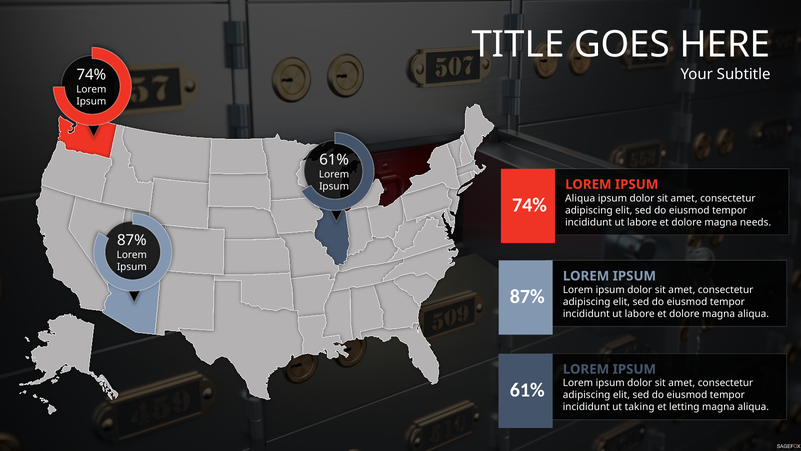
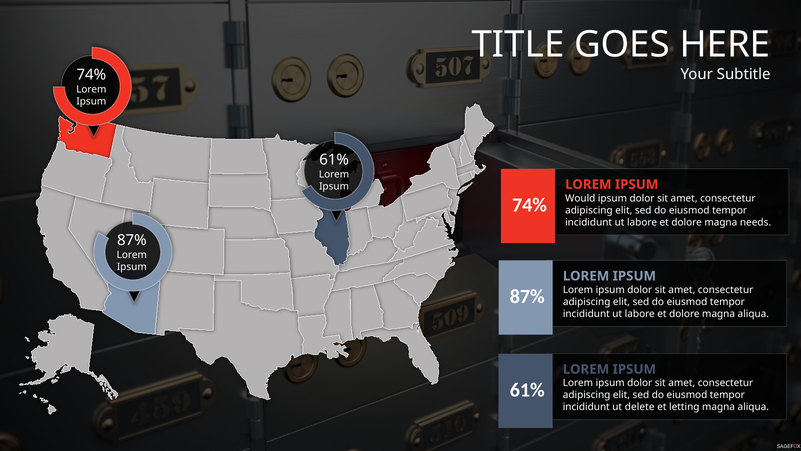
Aliqua at (580, 198): Aliqua -> Would
taking: taking -> delete
